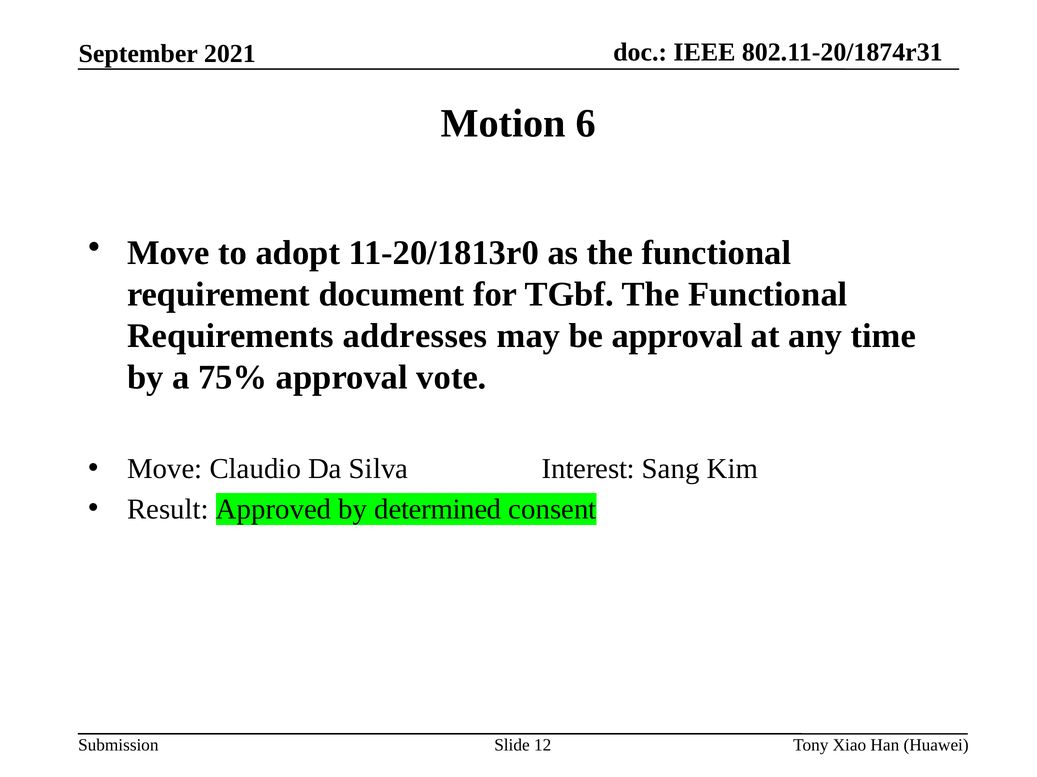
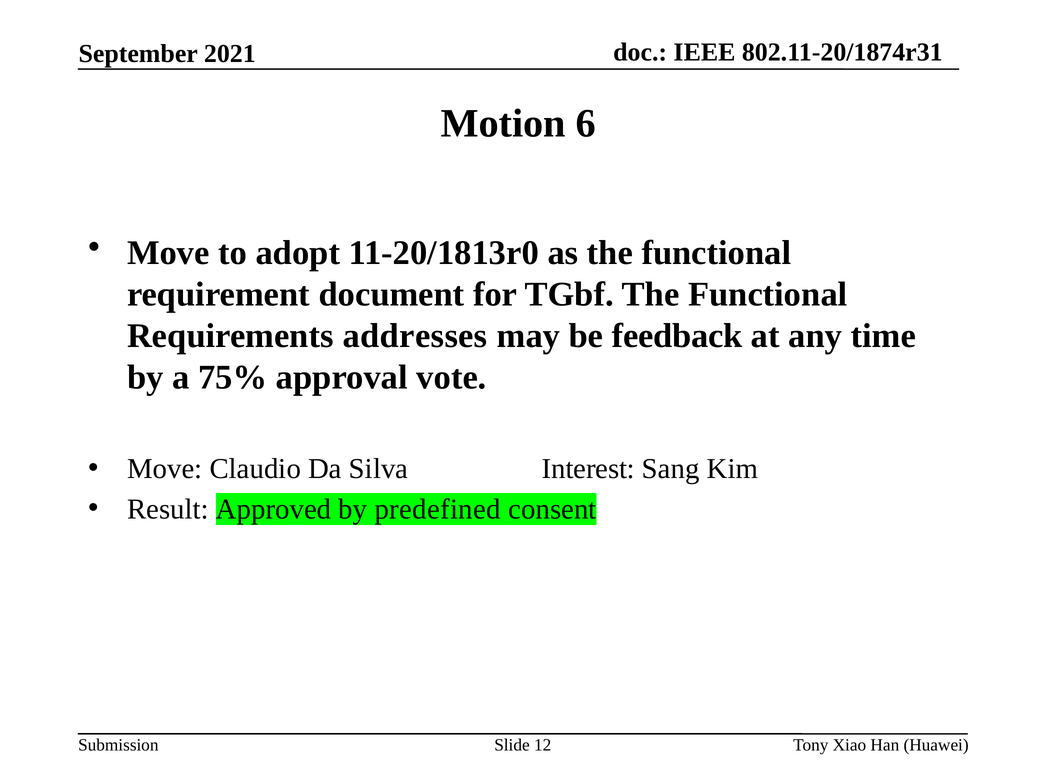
be approval: approval -> feedback
determined: determined -> predefined
